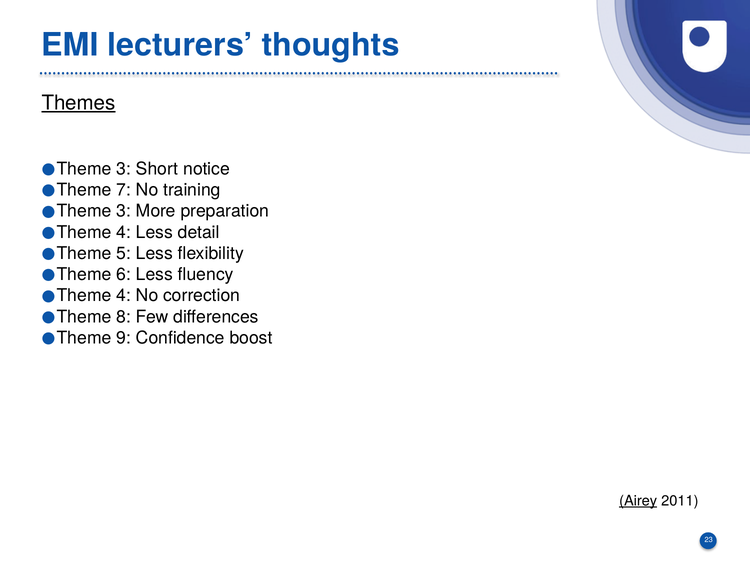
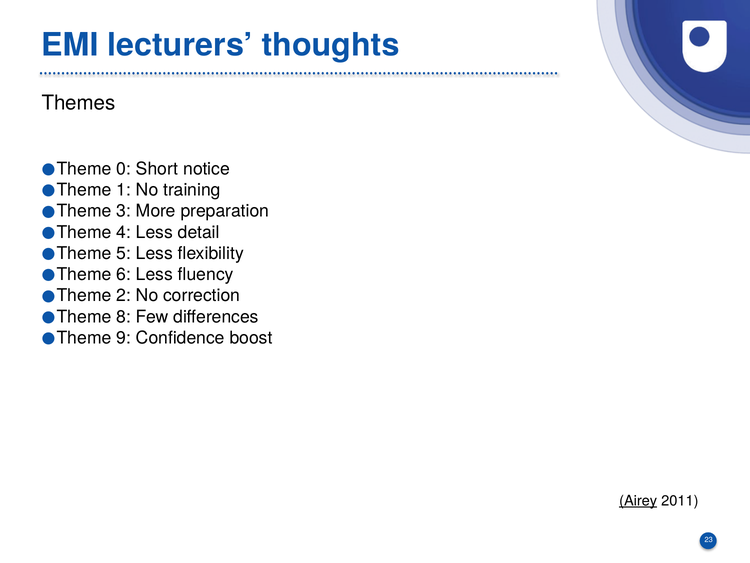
Themes underline: present -> none
3 at (124, 169): 3 -> 0
7: 7 -> 1
4 at (124, 295): 4 -> 2
